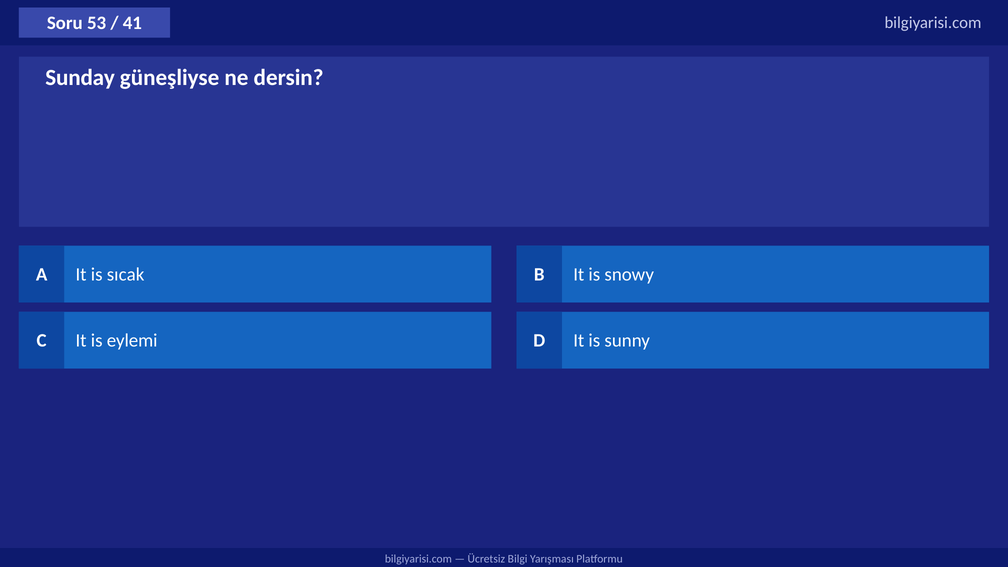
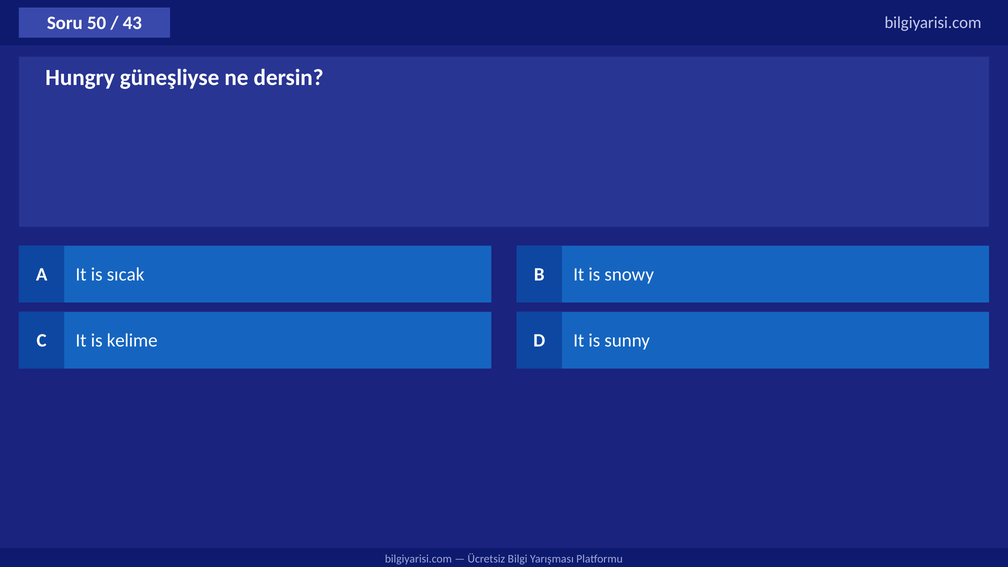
53: 53 -> 50
41: 41 -> 43
Sunday: Sunday -> Hungry
eylemi: eylemi -> kelime
